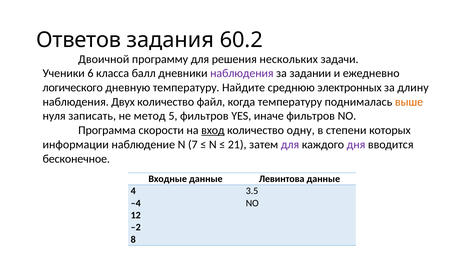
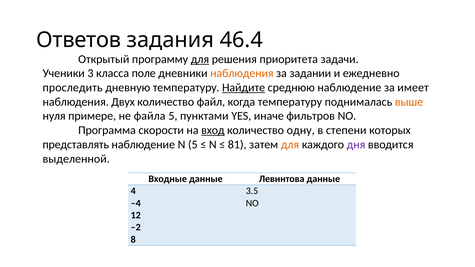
60.2: 60.2 -> 46.4
Двоичной: Двоичной -> Открытый
для at (200, 59) underline: none -> present
нескольких: нескольких -> приоритета
6: 6 -> 3
балл: балл -> поле
наблюдения at (242, 73) colour: purple -> orange
логического: логического -> проследить
Найдите underline: none -> present
среднюю электронных: электронных -> наблюдение
длину: длину -> имеет
записать: записать -> примере
метод: метод -> файла
5 фильтров: фильтров -> пунктами
информации: информации -> представлять
N 7: 7 -> 5
21: 21 -> 81
для at (290, 145) colour: purple -> orange
бесконечное: бесконечное -> выделенной
